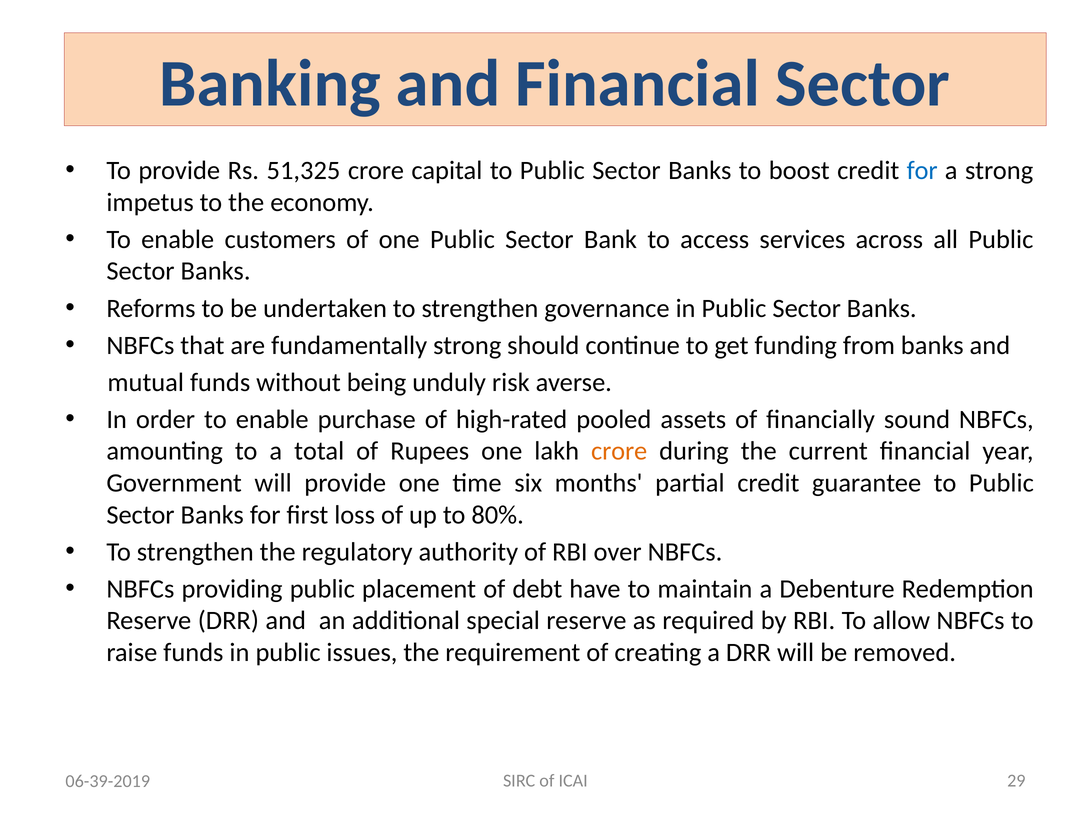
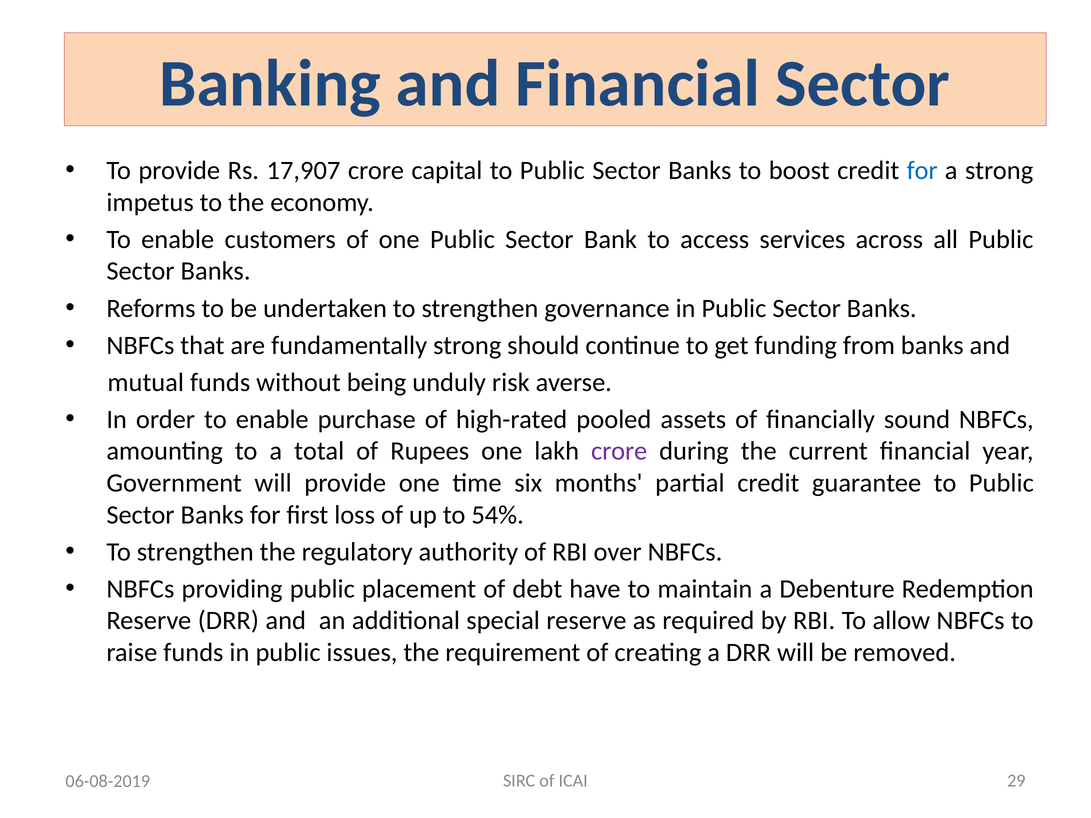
51,325: 51,325 -> 17,907
crore at (619, 451) colour: orange -> purple
80%: 80% -> 54%
06-39-2019: 06-39-2019 -> 06-08-2019
